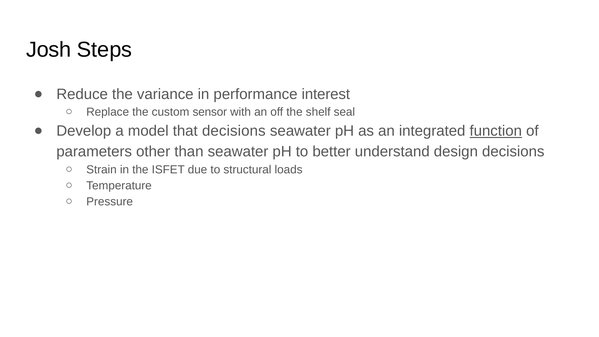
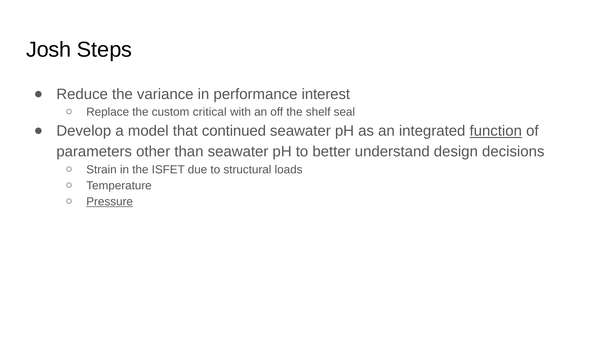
sensor: sensor -> critical
that decisions: decisions -> continued
Pressure underline: none -> present
